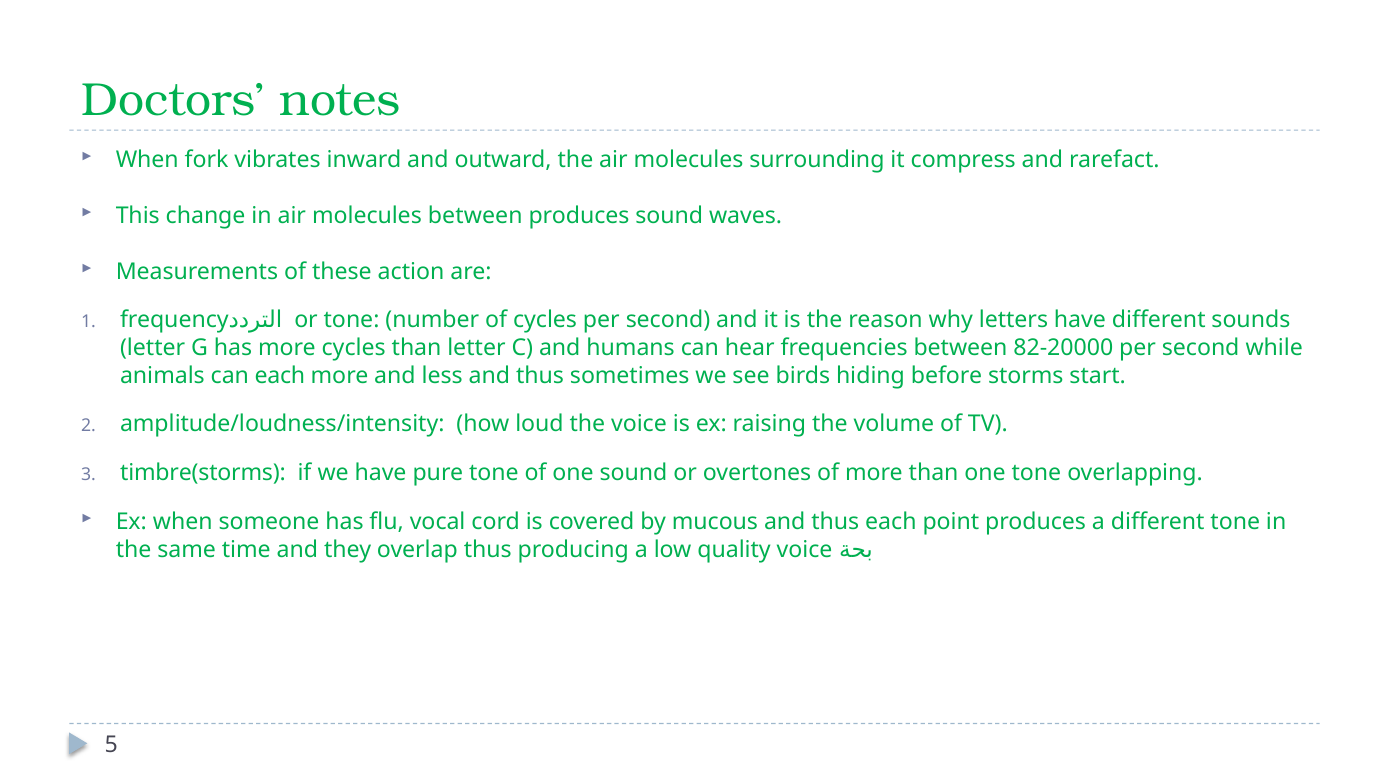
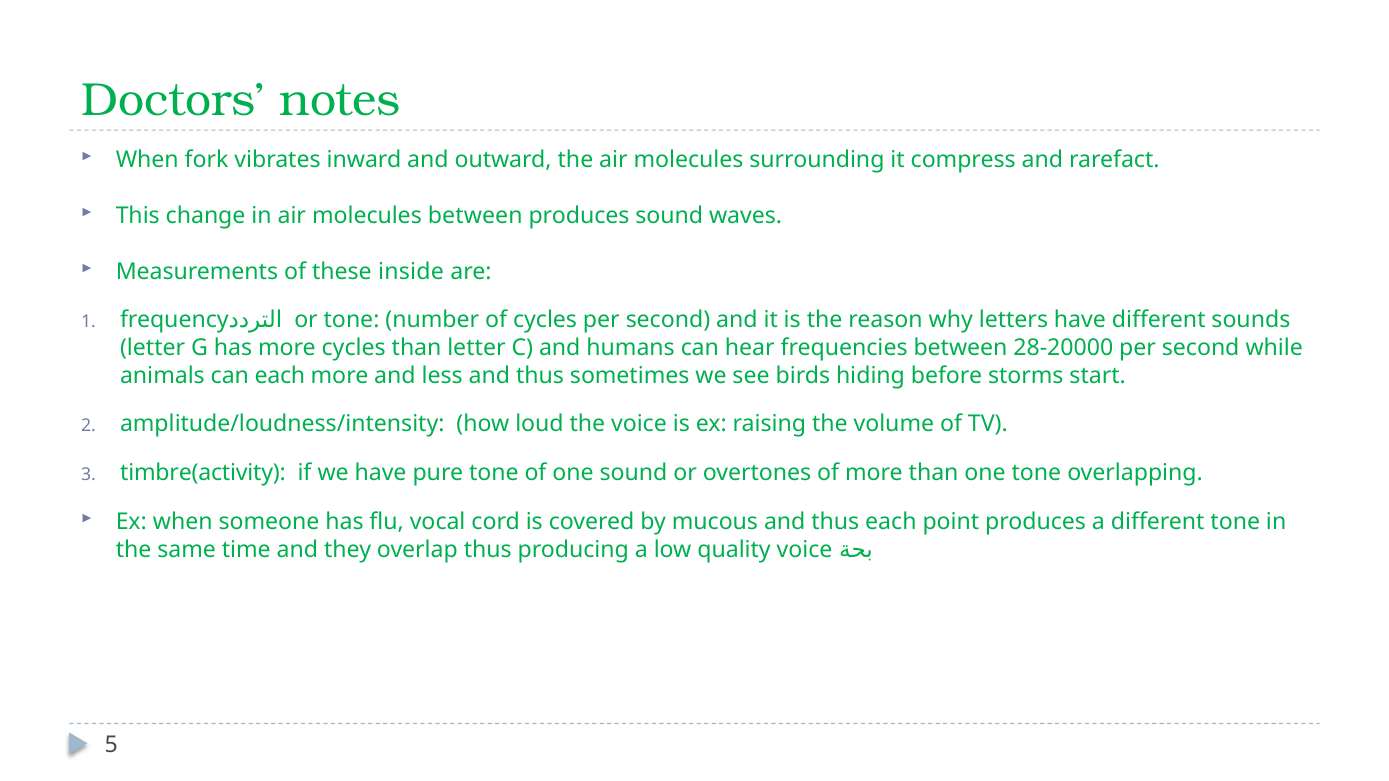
action: action -> inside
82-20000: 82-20000 -> 28-20000
timbre(storms: timbre(storms -> timbre(activity
